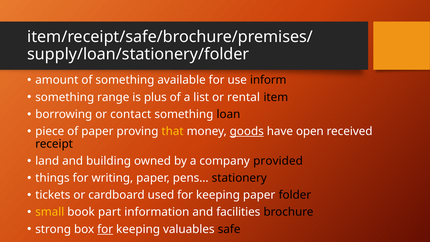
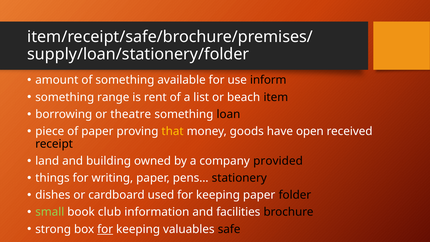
plus: plus -> rent
rental: rental -> beach
contact: contact -> theatre
goods underline: present -> none
tickets: tickets -> dishes
small colour: yellow -> light green
part: part -> club
